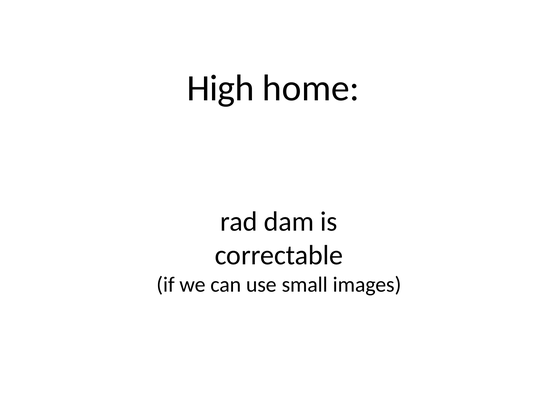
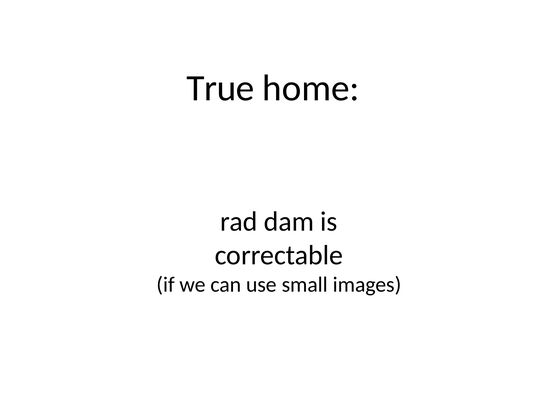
High: High -> True
